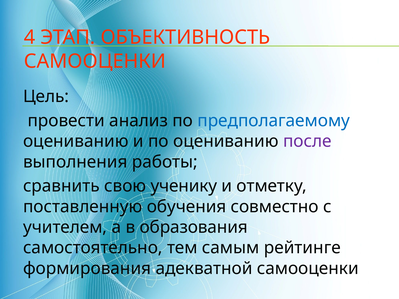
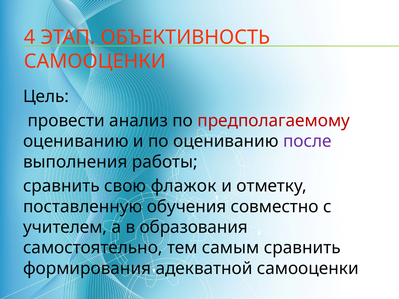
предполагаемому colour: blue -> red
ученику: ученику -> флажок
самым рейтинге: рейтинге -> сравнить
